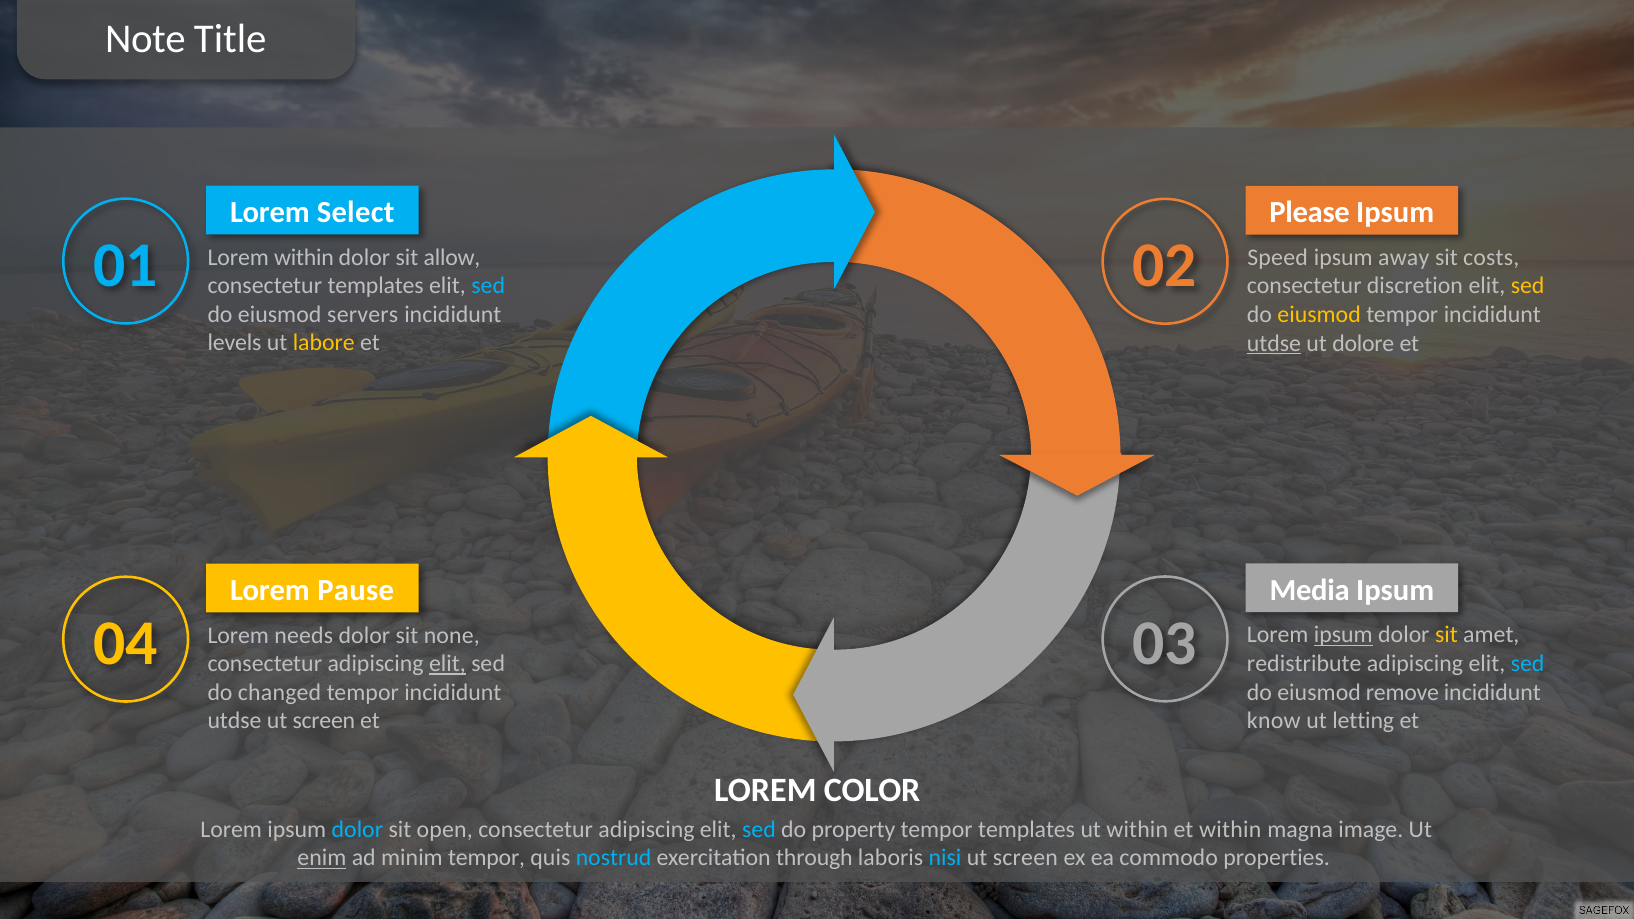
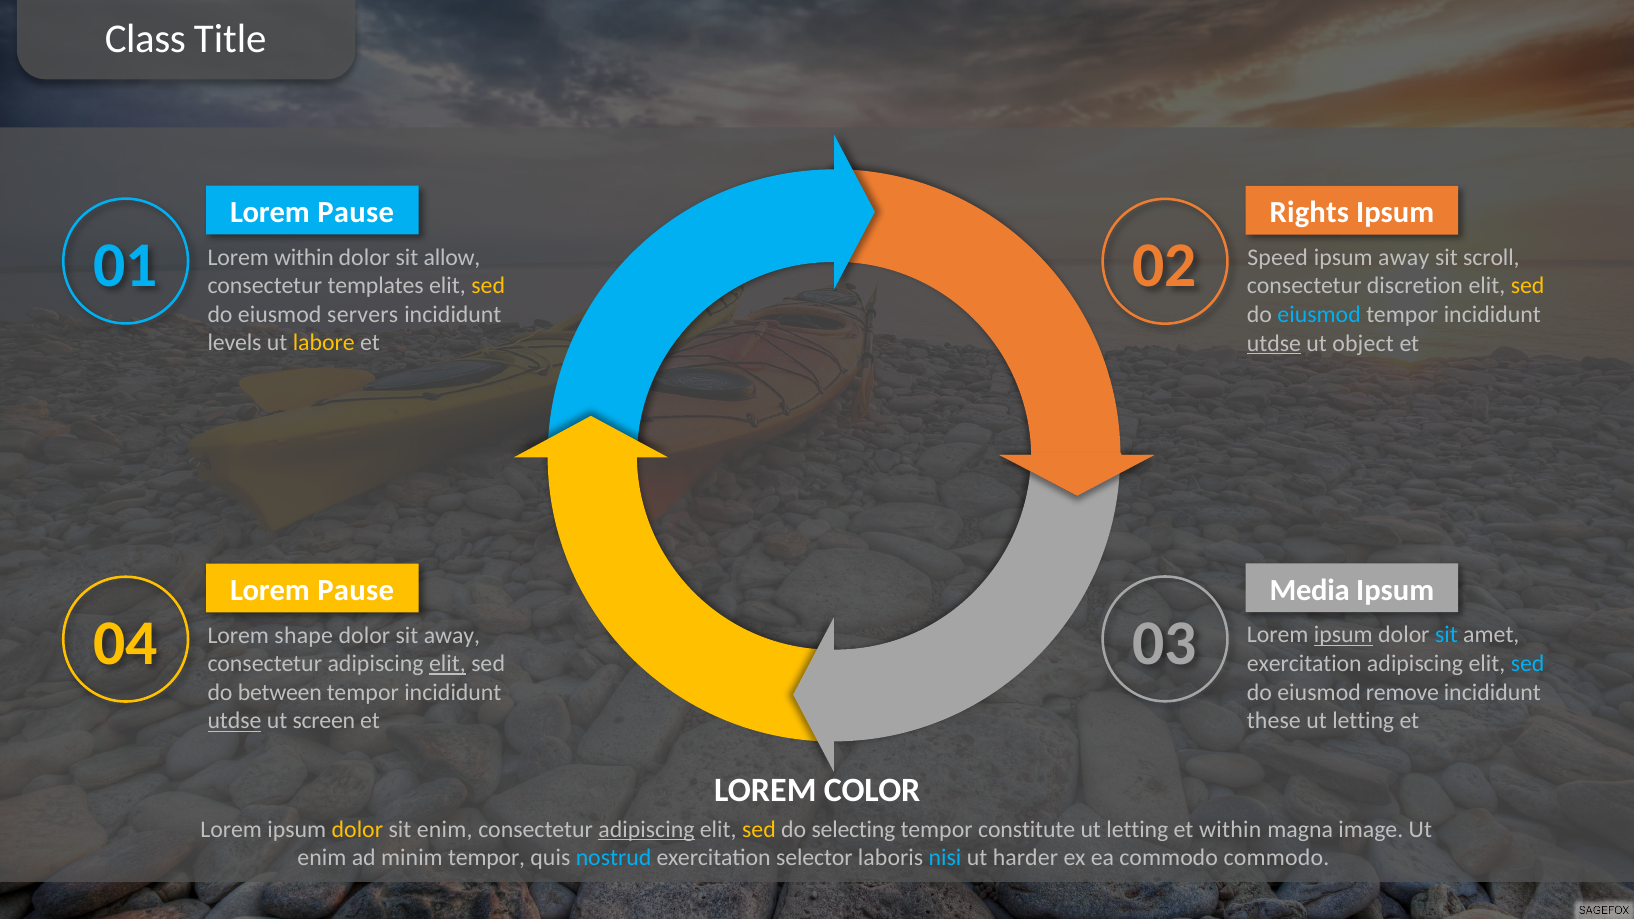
Note: Note -> Class
Select at (356, 212): Select -> Pause
Please: Please -> Rights
costs: costs -> scroll
sed at (488, 286) colour: light blue -> yellow
eiusmod at (1319, 315) colour: yellow -> light blue
dolore: dolore -> object
sit at (1446, 635) colour: yellow -> light blue
needs: needs -> shape
sit none: none -> away
redistribute at (1304, 664): redistribute -> exercitation
changed: changed -> between
know: know -> these
utdse at (234, 721) underline: none -> present
dolor at (357, 829) colour: light blue -> yellow
sit open: open -> enim
adipiscing at (646, 829) underline: none -> present
sed at (759, 829) colour: light blue -> yellow
property: property -> selecting
tempor templates: templates -> constitute
within at (1137, 829): within -> letting
enim at (322, 858) underline: present -> none
through: through -> selector
screen at (1025, 858): screen -> harder
commodo properties: properties -> commodo
